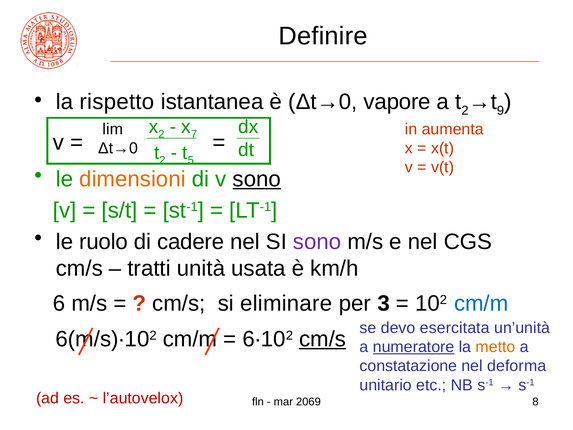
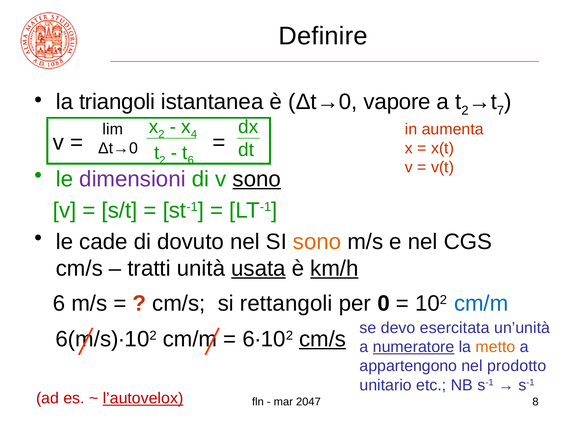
rispetto: rispetto -> triangoli
9: 9 -> 7
7: 7 -> 4
5 at (191, 160): 5 -> 6
dimensioni colour: orange -> purple
ruolo: ruolo -> cade
cadere: cadere -> dovuto
sono at (317, 242) colour: purple -> orange
usata underline: none -> present
km/h underline: none -> present
eliminare: eliminare -> rettangoli
3: 3 -> 0
constatazione: constatazione -> appartengono
deforma: deforma -> prodotto
l’autovelox underline: none -> present
2069: 2069 -> 2047
